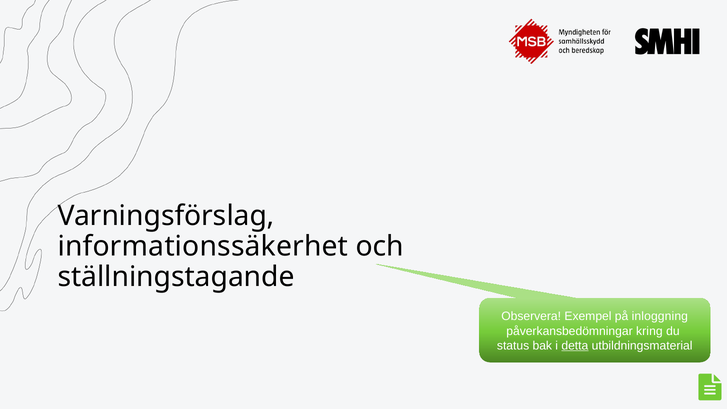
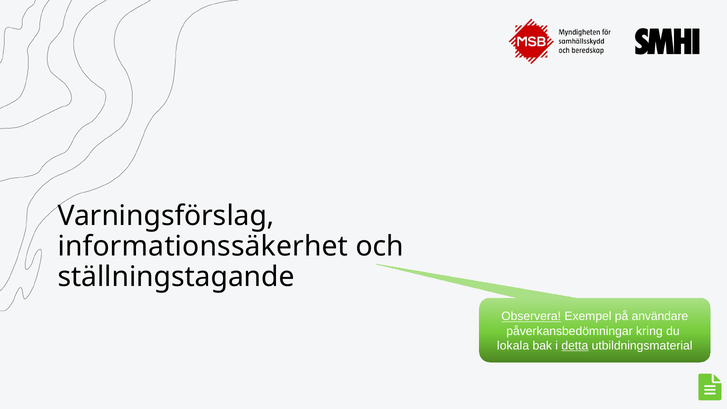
Observera underline: none -> present
inloggning: inloggning -> användare
status: status -> lokala
